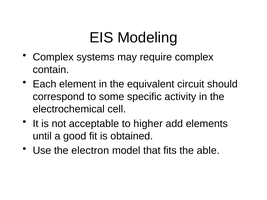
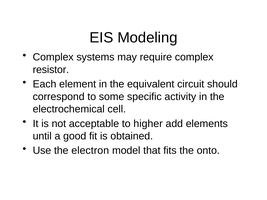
contain: contain -> resistor
able: able -> onto
